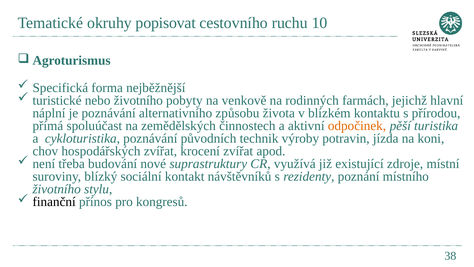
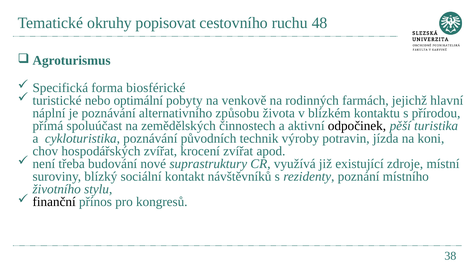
10: 10 -> 48
nejběžnější: nejběžnější -> biosférické
nebo životního: životního -> optimální
odpočinek colour: orange -> black
